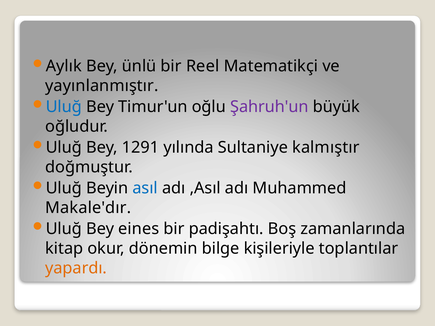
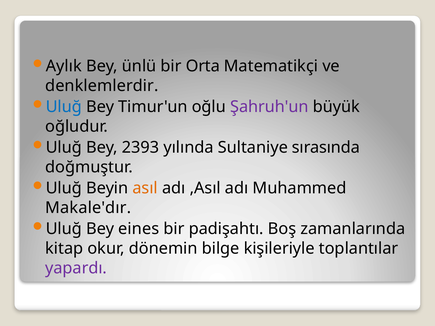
Reel: Reel -> Orta
yayınlanmıştır: yayınlanmıştır -> denklemlerdir
1291: 1291 -> 2393
kalmıştır: kalmıştır -> sırasında
asıl colour: blue -> orange
yapardı colour: orange -> purple
